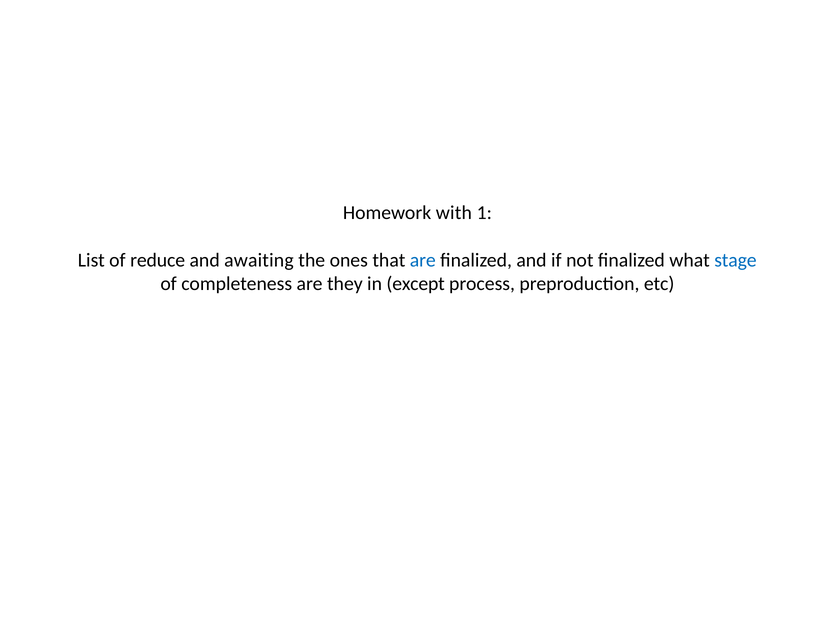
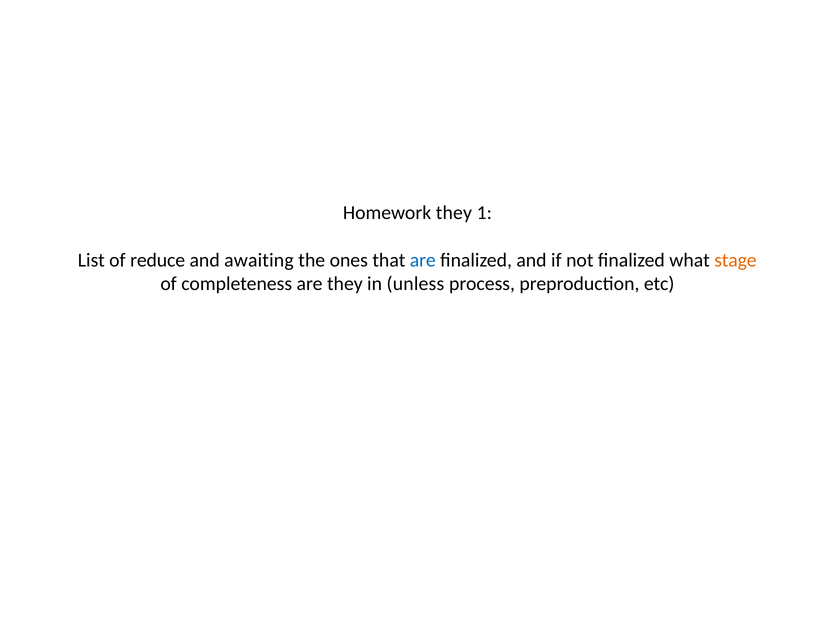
Homework with: with -> they
stage colour: blue -> orange
except: except -> unless
